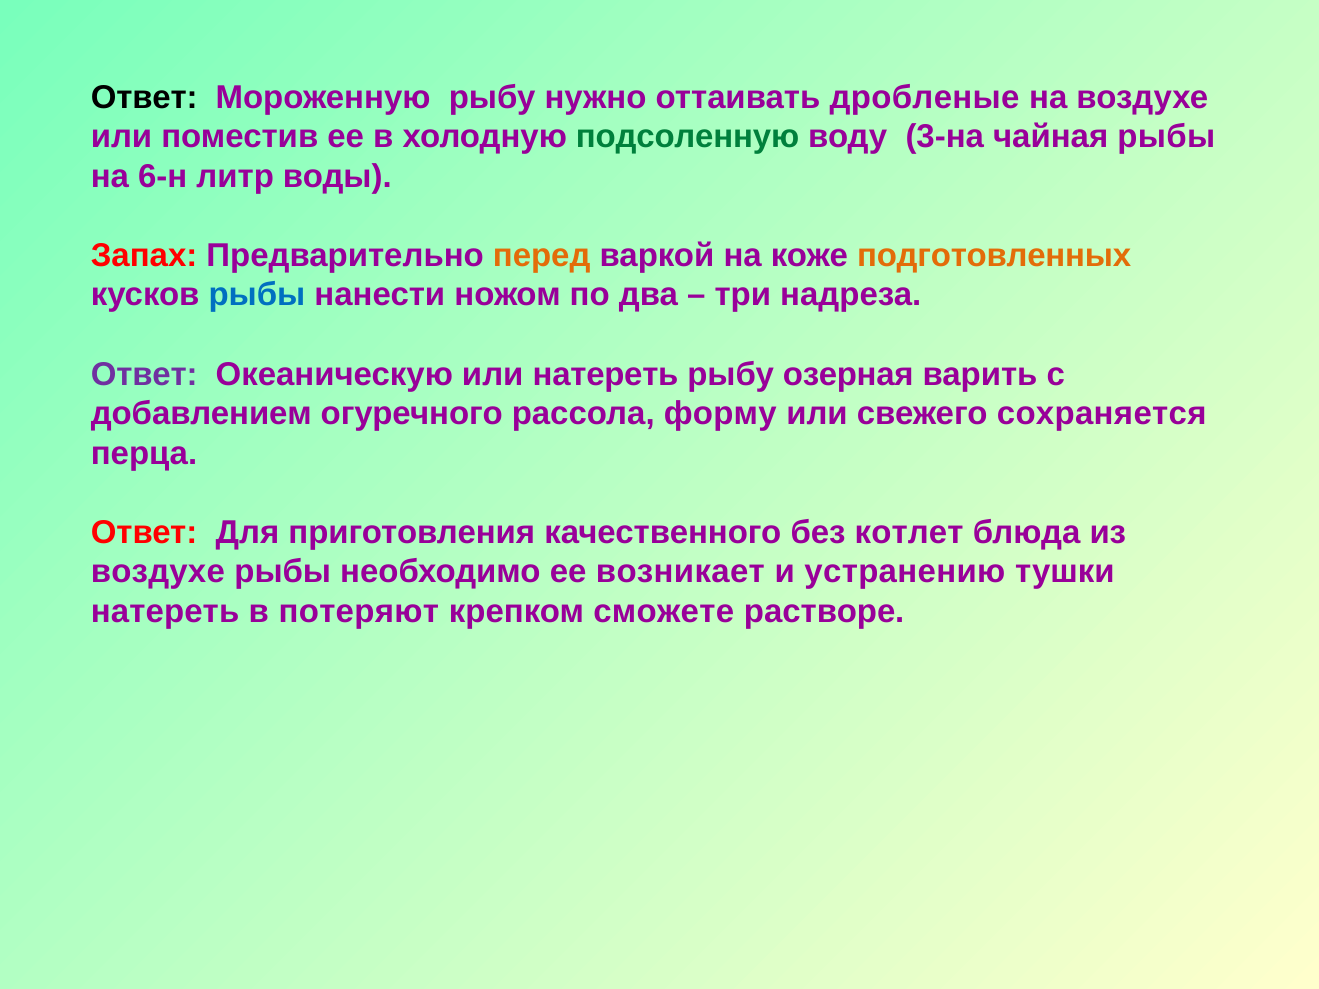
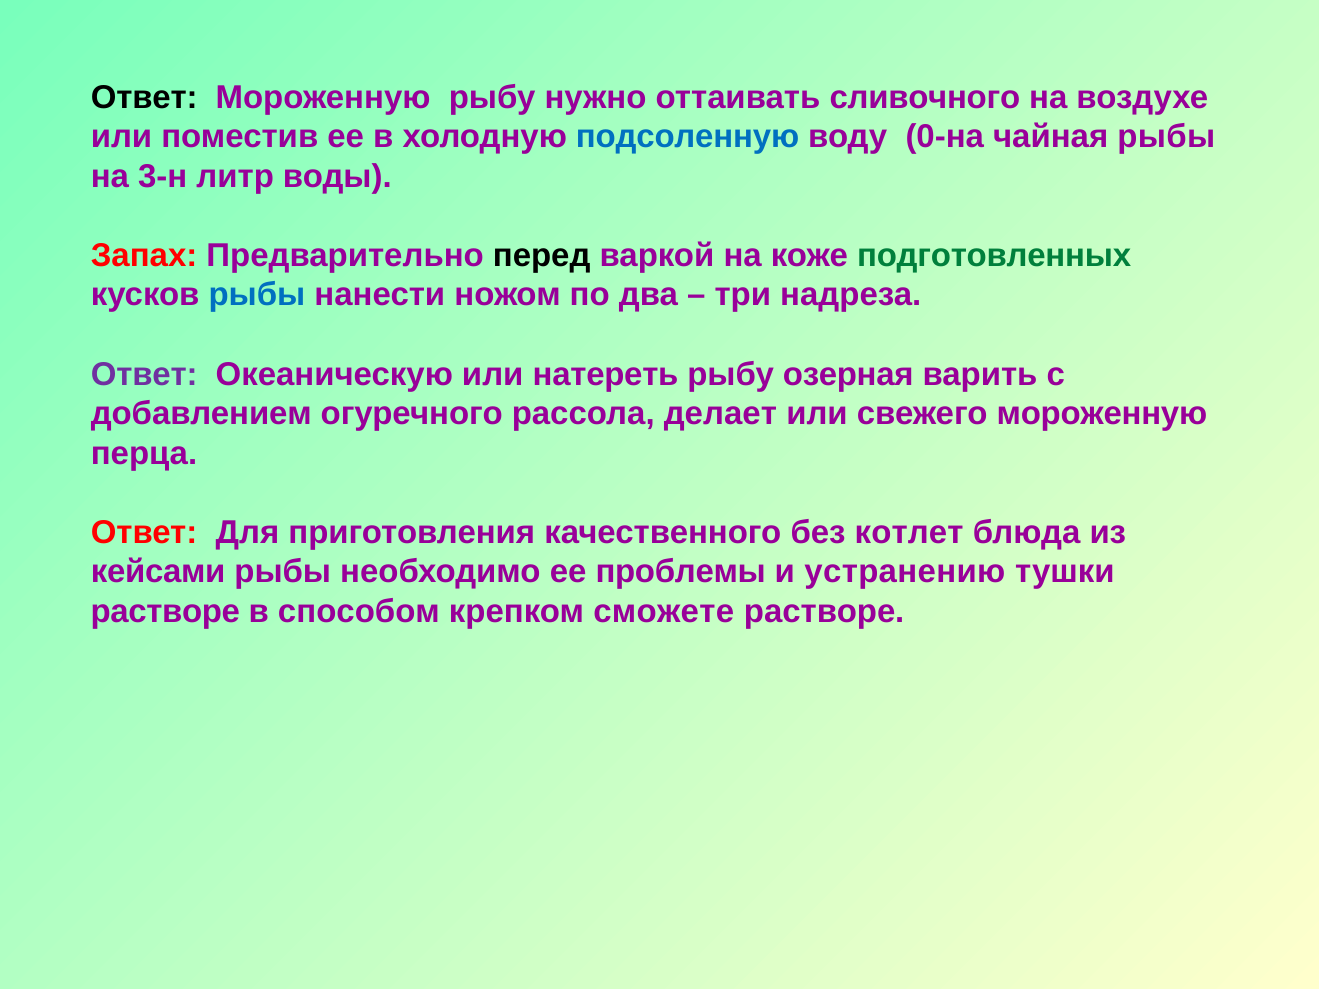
дробленые: дробленые -> сливочного
подсоленную colour: green -> blue
3-на: 3-на -> 0-на
6-н: 6-н -> 3-н
перед colour: orange -> black
подготовленных colour: orange -> green
форму: форму -> делает
свежего сохраняется: сохраняется -> мороженную
воздухе at (158, 572): воздухе -> кейсами
возникает: возникает -> проблемы
натереть at (165, 612): натереть -> растворе
потеряют: потеряют -> способом
